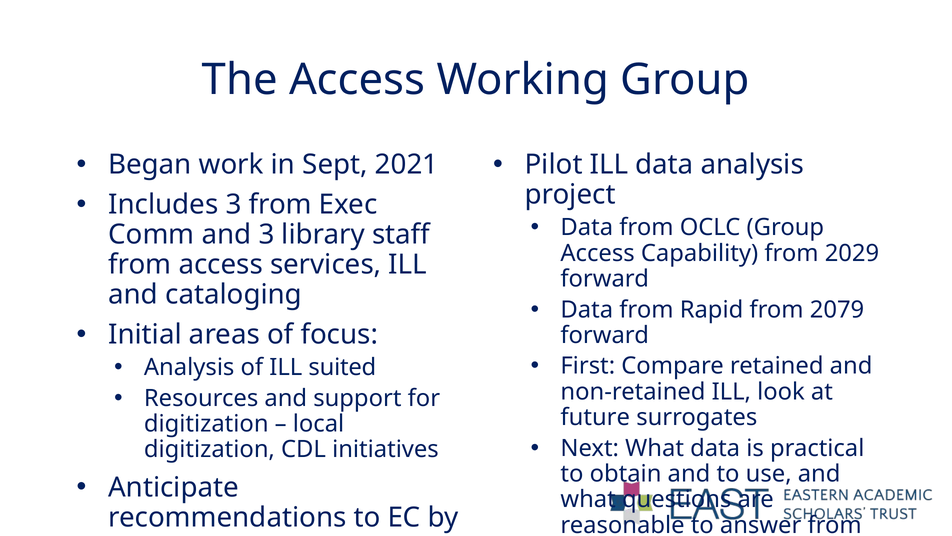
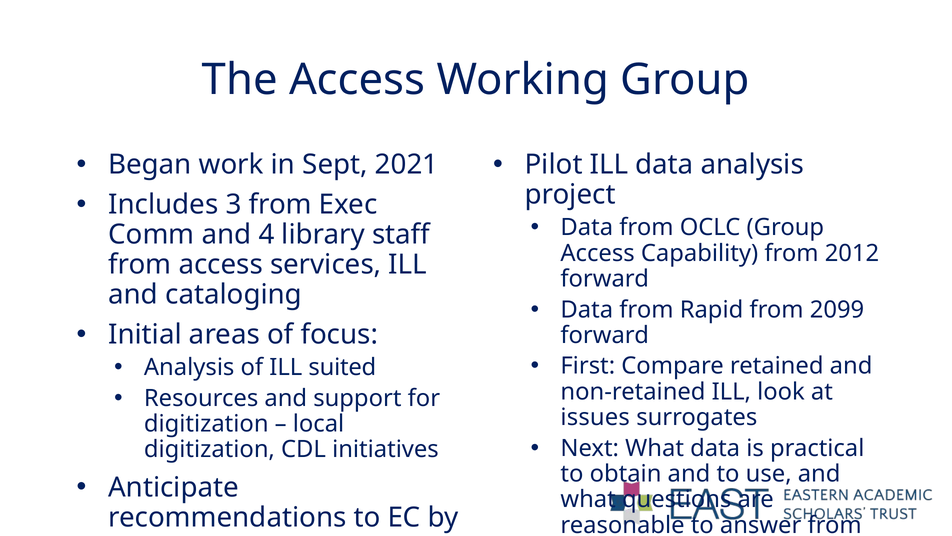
and 3: 3 -> 4
2029: 2029 -> 2012
2079: 2079 -> 2099
future: future -> issues
